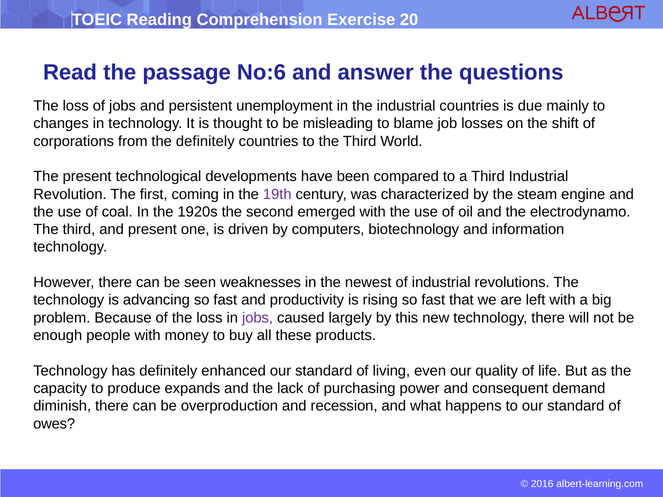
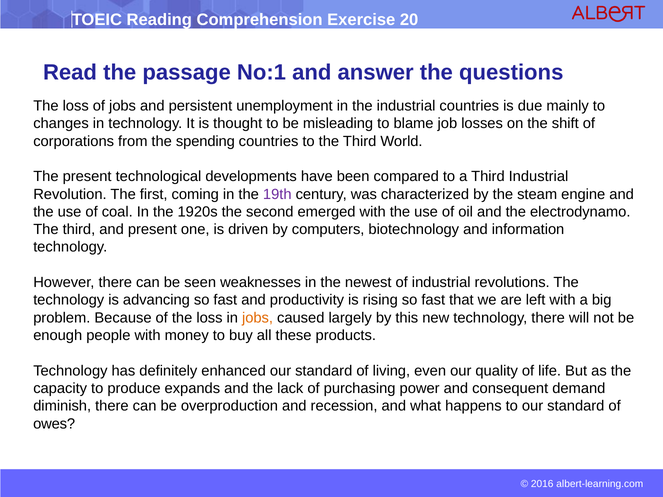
No:6: No:6 -> No:1
the definitely: definitely -> spending
jobs at (258, 318) colour: purple -> orange
